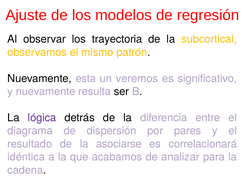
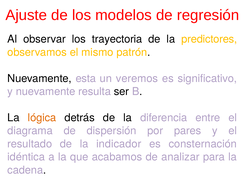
subcortical: subcortical -> predictores
lógica colour: purple -> orange
asociarse: asociarse -> indicador
correlacionará: correlacionará -> consternación
